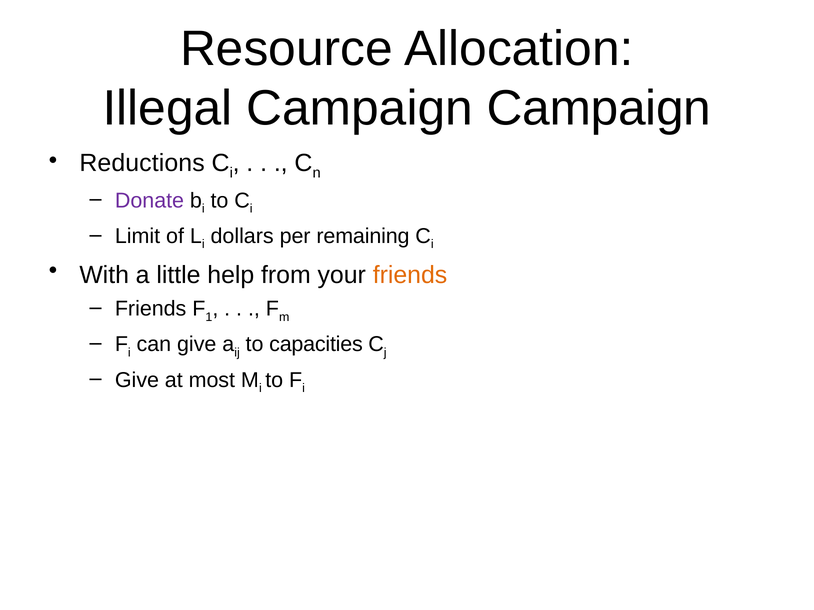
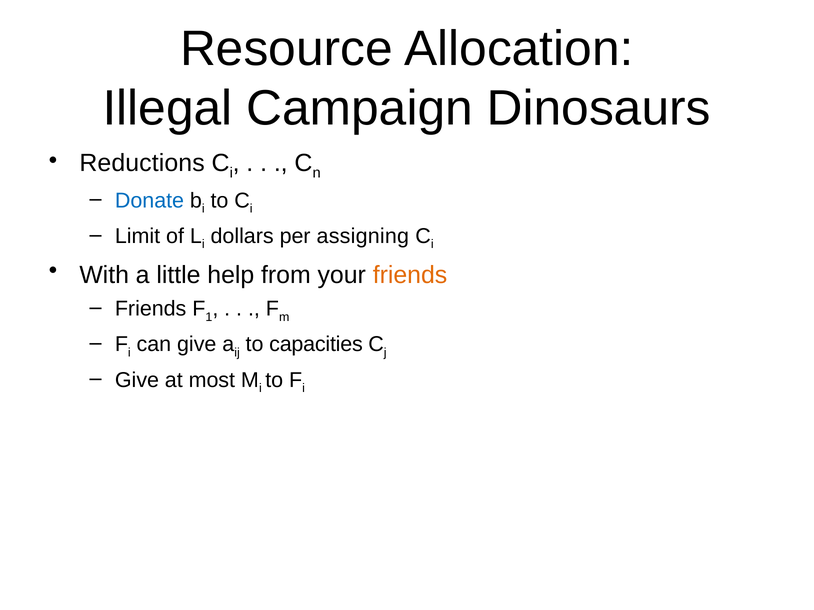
Campaign Campaign: Campaign -> Dinosaurs
Donate colour: purple -> blue
remaining: remaining -> assigning
